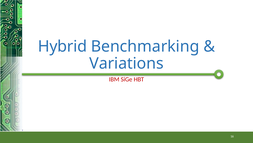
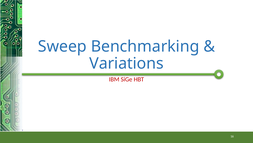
Hybrid: Hybrid -> Sweep
